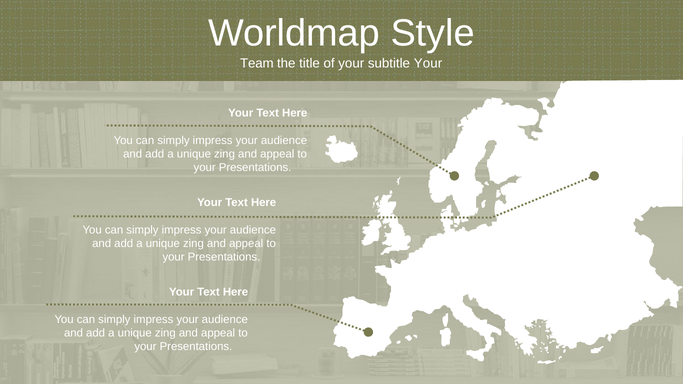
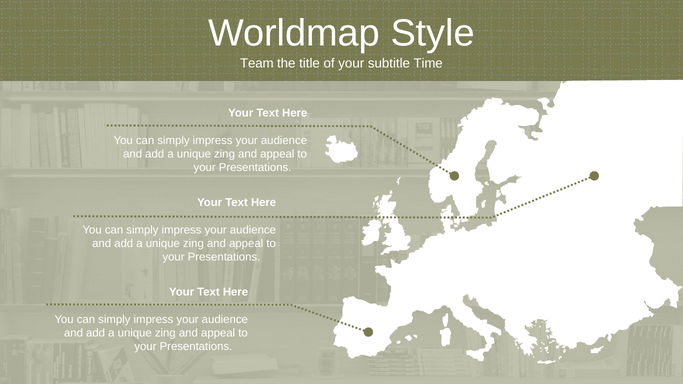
subtitle Your: Your -> Time
